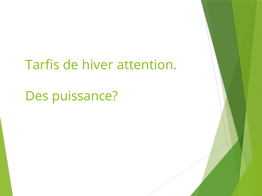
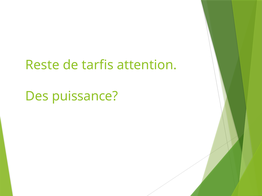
Tarfis: Tarfis -> Reste
hiver: hiver -> tarfis
